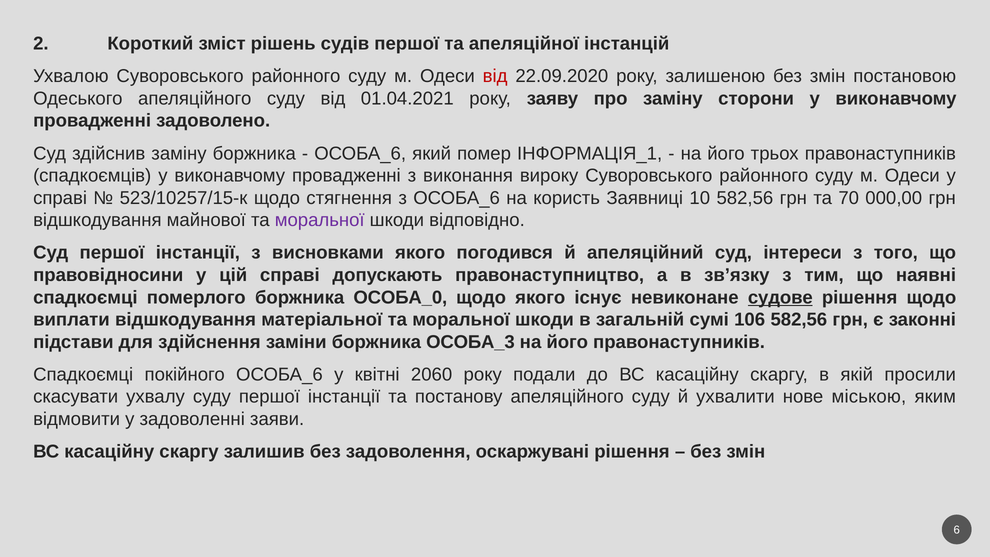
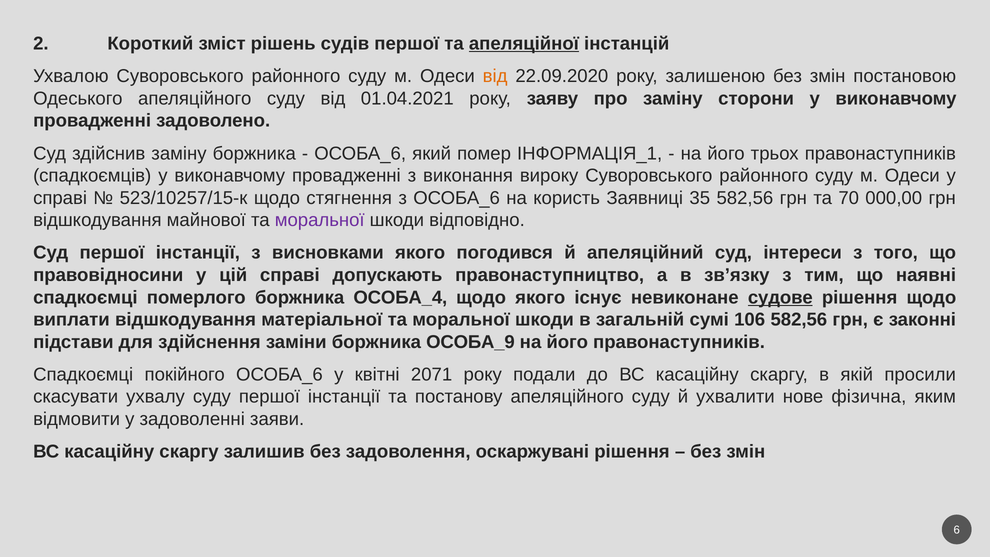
апеляційної underline: none -> present
від at (495, 76) colour: red -> orange
10: 10 -> 35
ОСОБА_0: ОСОБА_0 -> ОСОБА_4
ОСОБА_3: ОСОБА_3 -> ОСОБА_9
2060: 2060 -> 2071
міською: міською -> фізична
